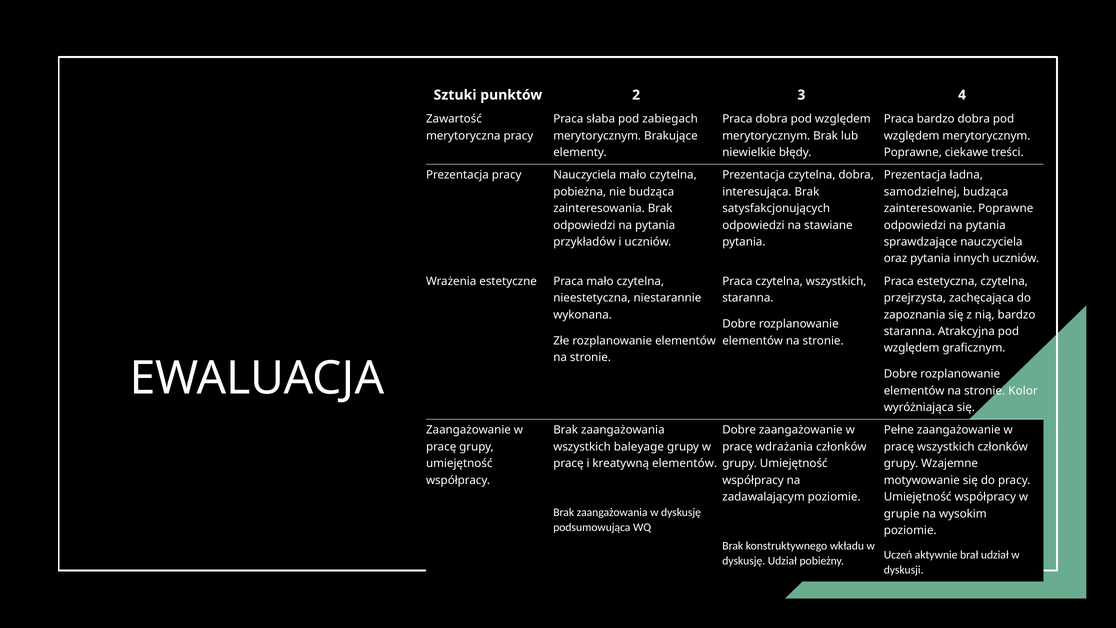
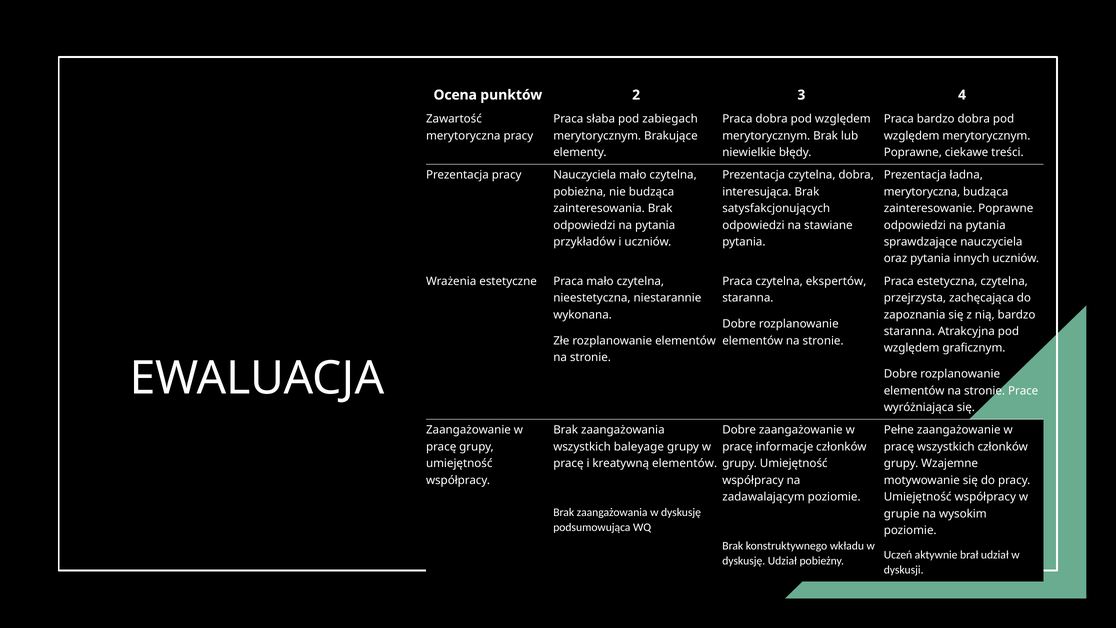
Sztuki: Sztuki -> Ocena
samodzielnej at (922, 192): samodzielnej -> merytoryczna
czytelna wszystkich: wszystkich -> ekspertów
Kolor: Kolor -> Prace
wdrażania: wdrażania -> informacje
